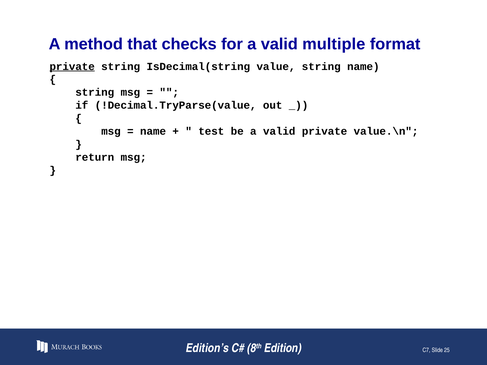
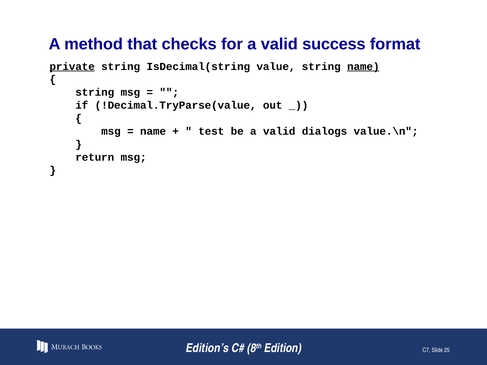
multiple: multiple -> success
name at (363, 66) underline: none -> present
valid private: private -> dialogs
